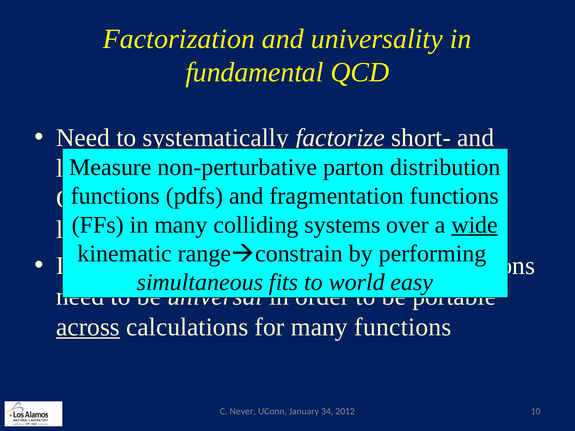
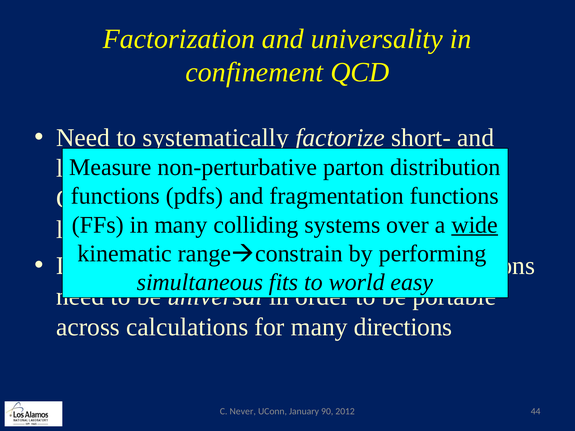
fundamental at (254, 72): fundamental -> confinement
across underline: present -> none
many functions: functions -> directions
34: 34 -> 90
10: 10 -> 44
